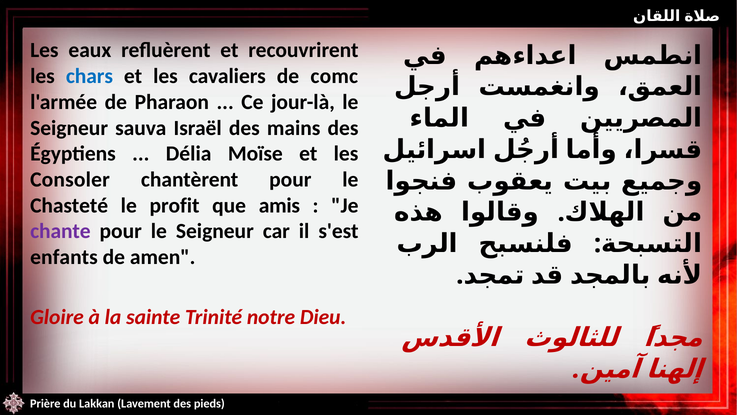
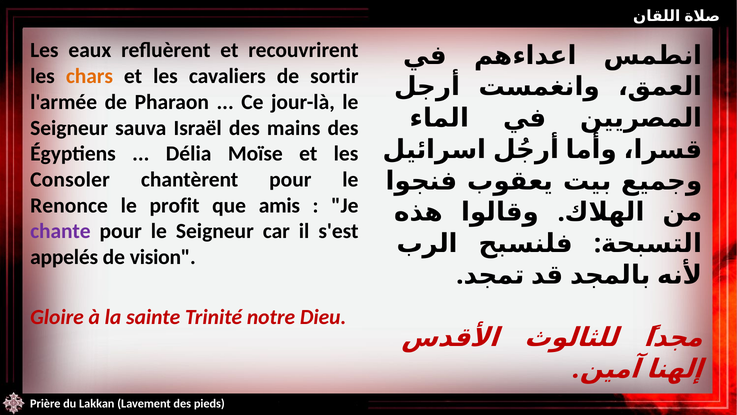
chars colour: blue -> orange
comc: comc -> sortir
Chasteté: Chasteté -> Renonce
enfants: enfants -> appelés
amen: amen -> vision
